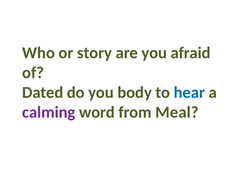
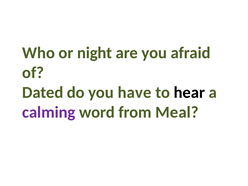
story: story -> night
body: body -> have
hear colour: blue -> black
